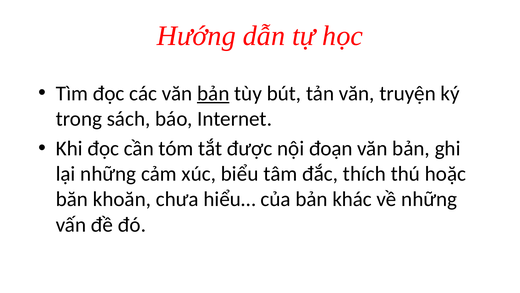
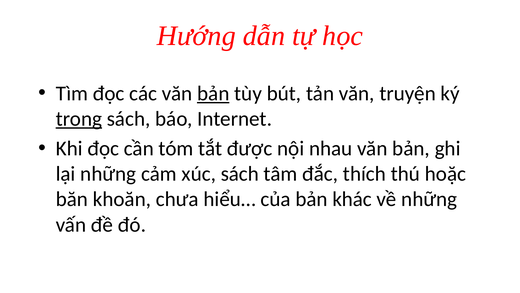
trong underline: none -> present
đoạn: đoạn -> nhau
xúc biểu: biểu -> sách
